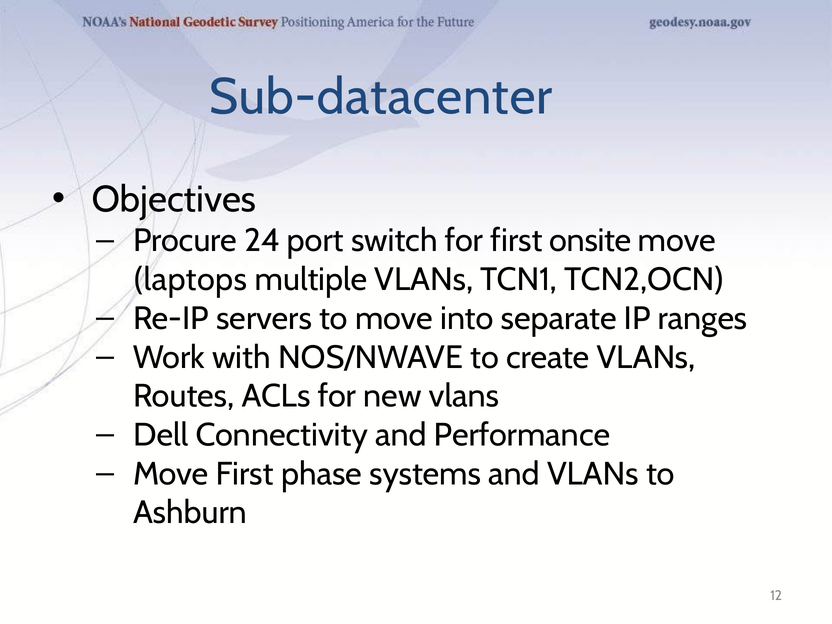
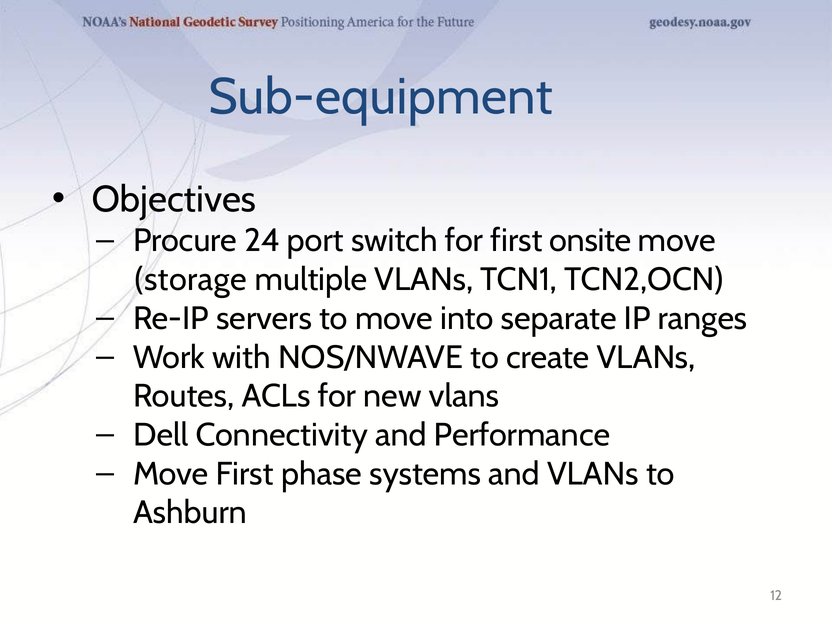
Sub-datacenter: Sub-datacenter -> Sub-equipment
laptops: laptops -> storage
